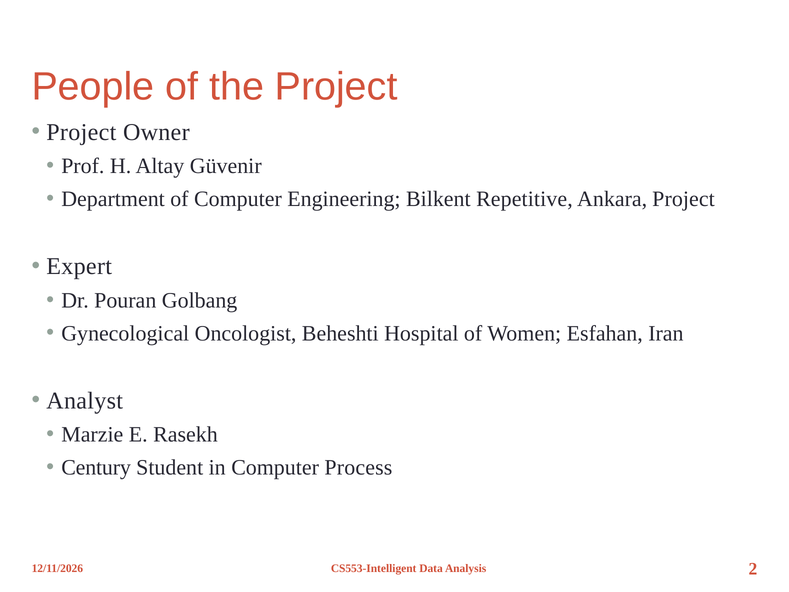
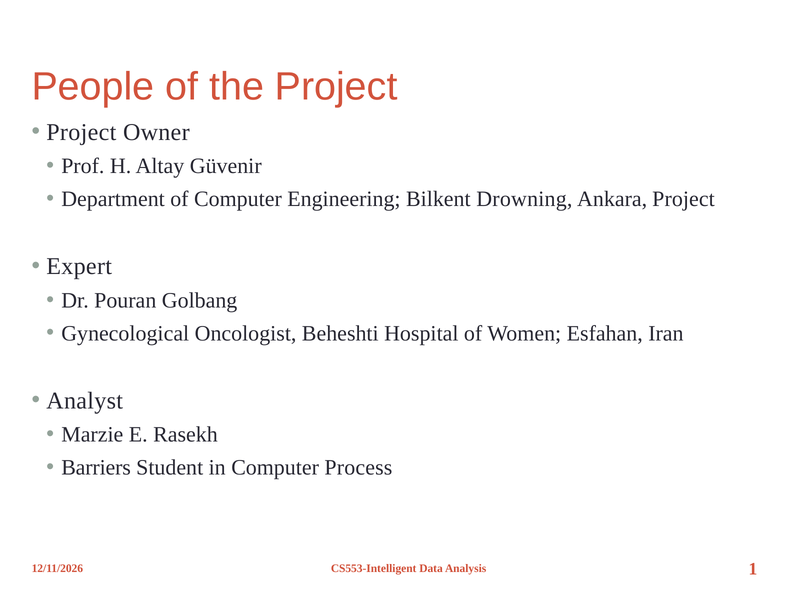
Repetitive: Repetitive -> Drowning
Century: Century -> Barriers
2: 2 -> 1
